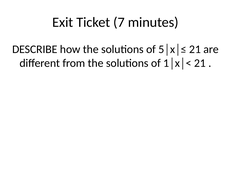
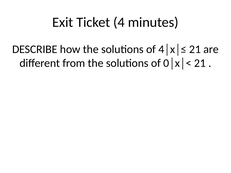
7: 7 -> 4
5│x│≤: 5│x│≤ -> 4│x│≤
1│x│<: 1│x│< -> 0│x│<
